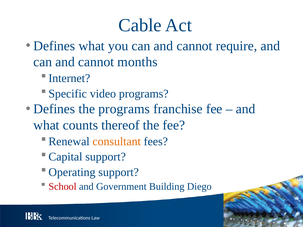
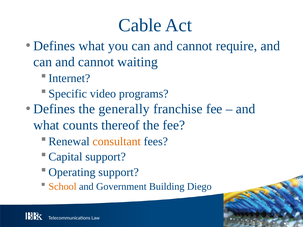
months: months -> waiting
the programs: programs -> generally
School colour: red -> orange
